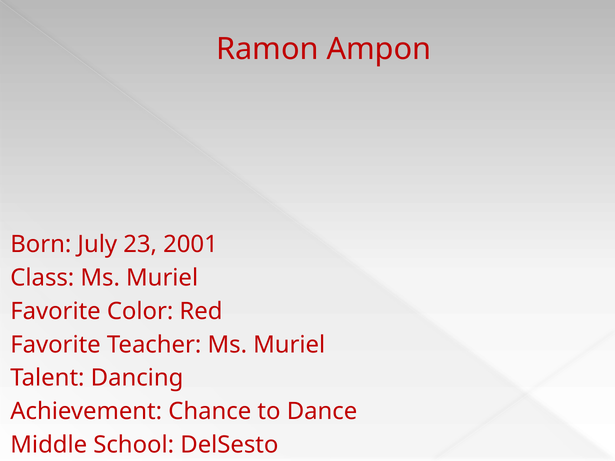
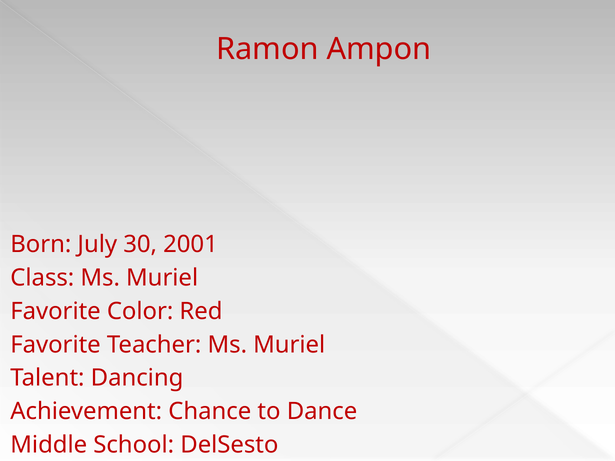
23: 23 -> 30
